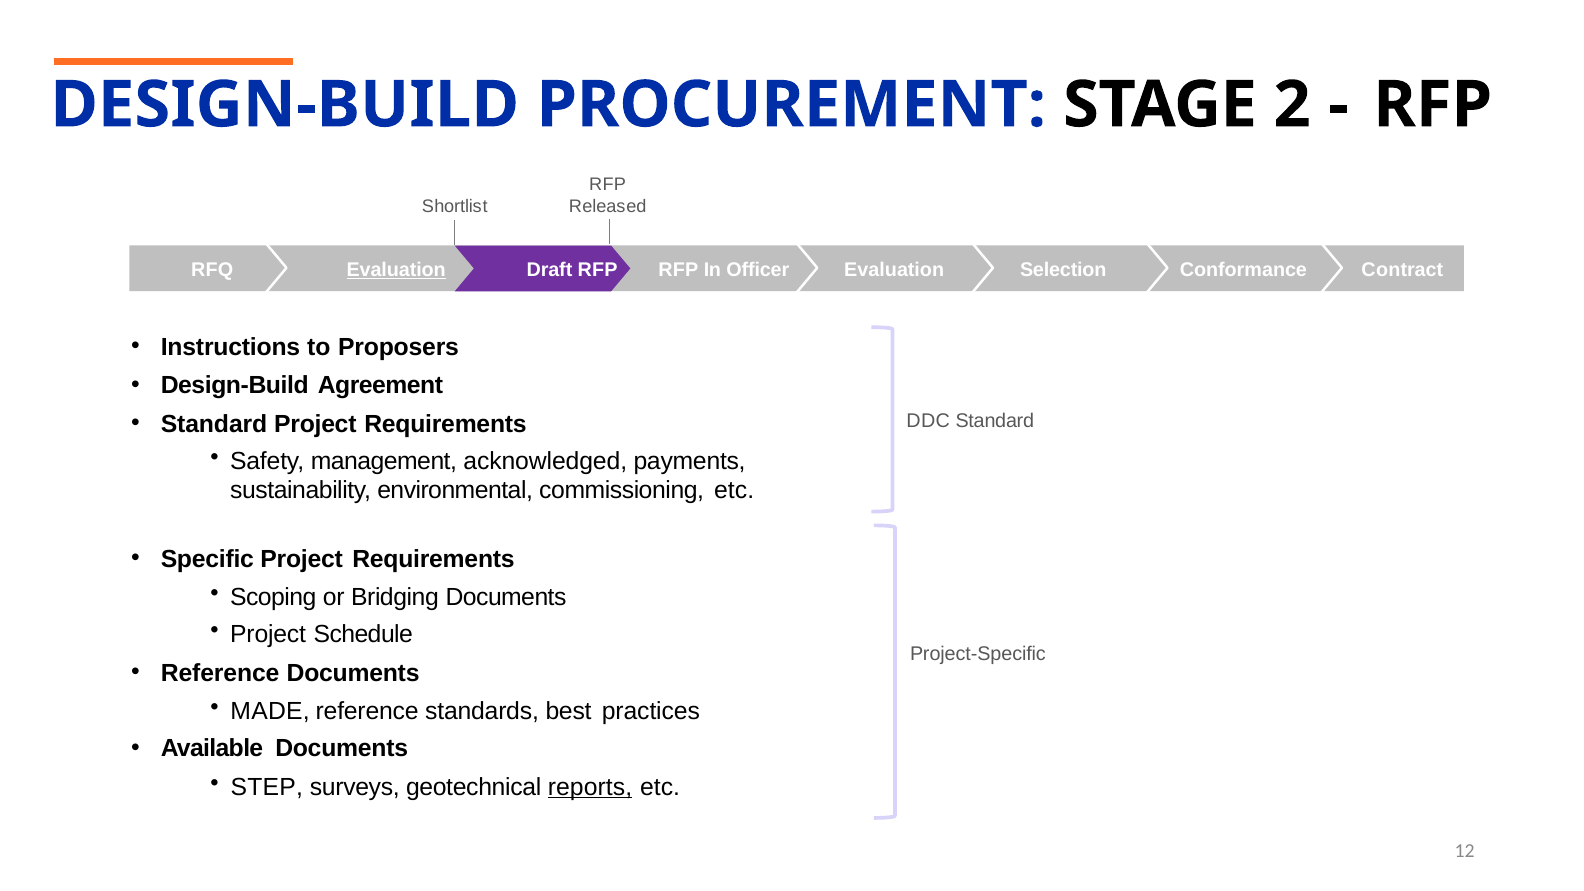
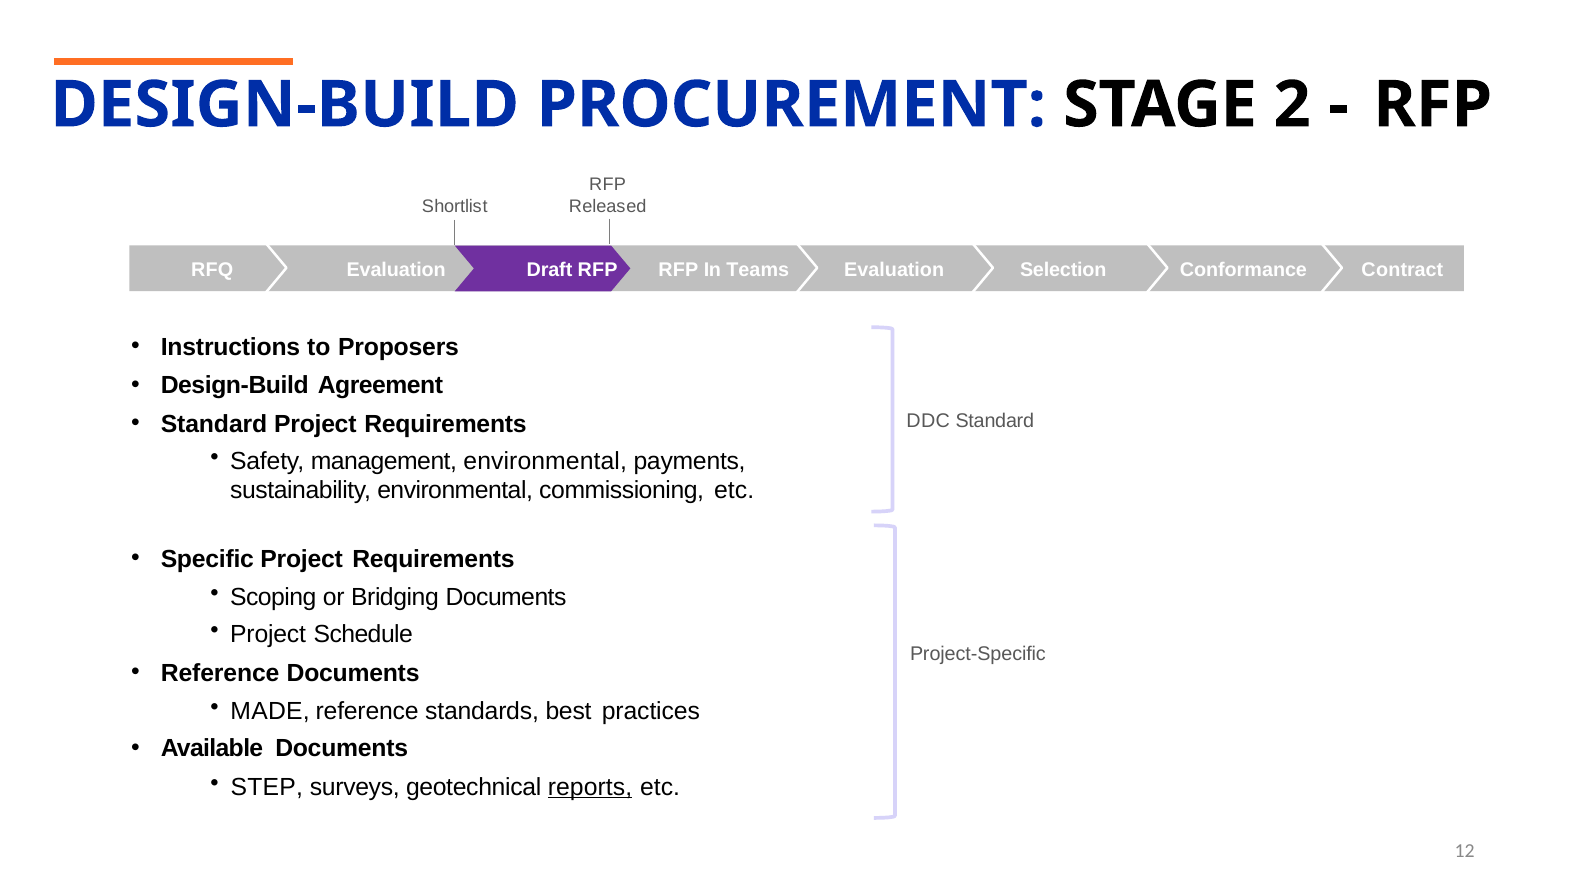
Evaluation at (396, 270) underline: present -> none
Officer: Officer -> Teams
management acknowledged: acknowledged -> environmental
